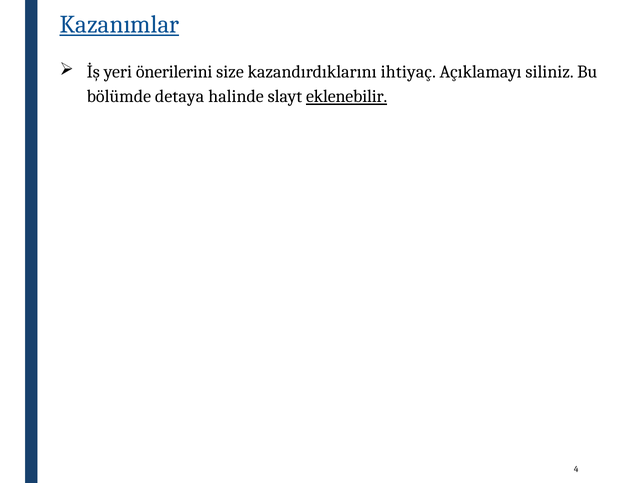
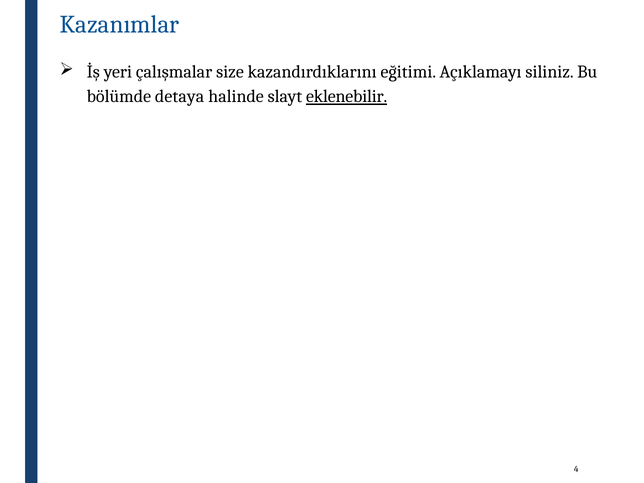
Kazanımlar underline: present -> none
önerilerini: önerilerini -> çalışmalar
ihtiyaç: ihtiyaç -> eğitimi
